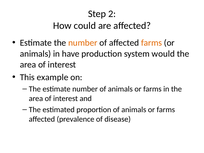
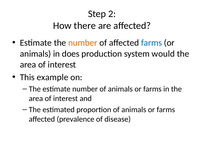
could: could -> there
farms at (151, 43) colour: orange -> blue
have: have -> does
